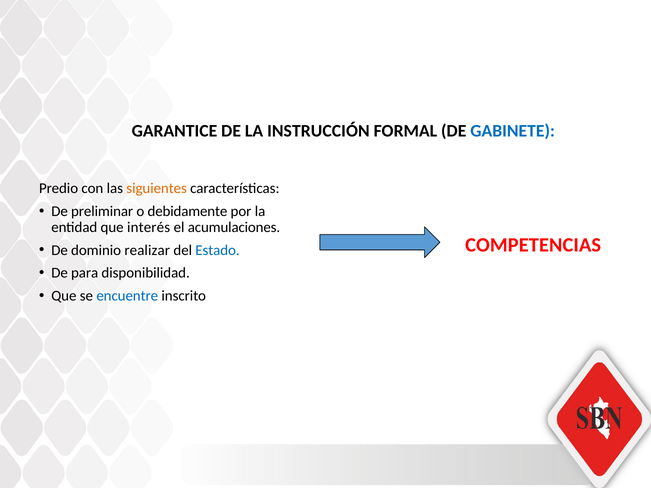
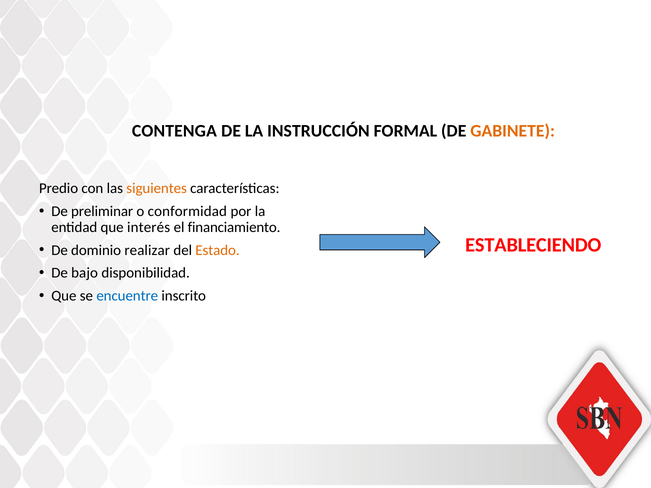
GARANTICE: GARANTICE -> CONTENGA
GABINETE colour: blue -> orange
debidamente: debidamente -> conformidad
acumulaciones: acumulaciones -> financiamiento
COMPETENCIAS: COMPETENCIAS -> ESTABLECIENDO
Estado colour: blue -> orange
para: para -> bajo
